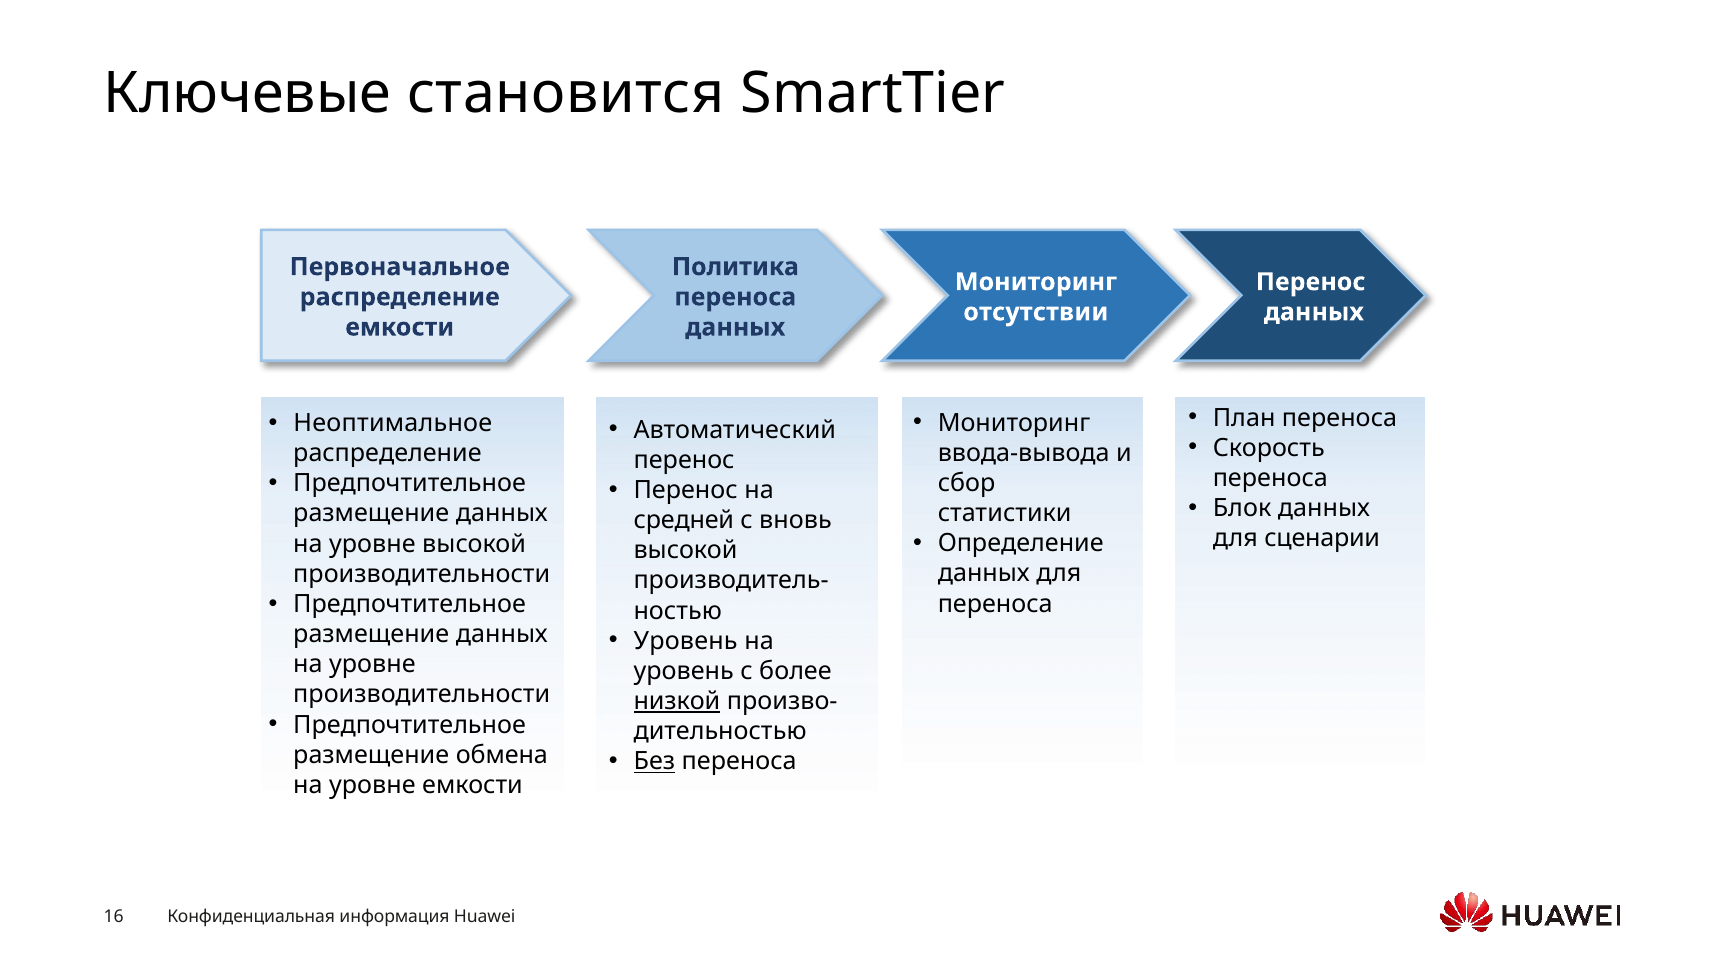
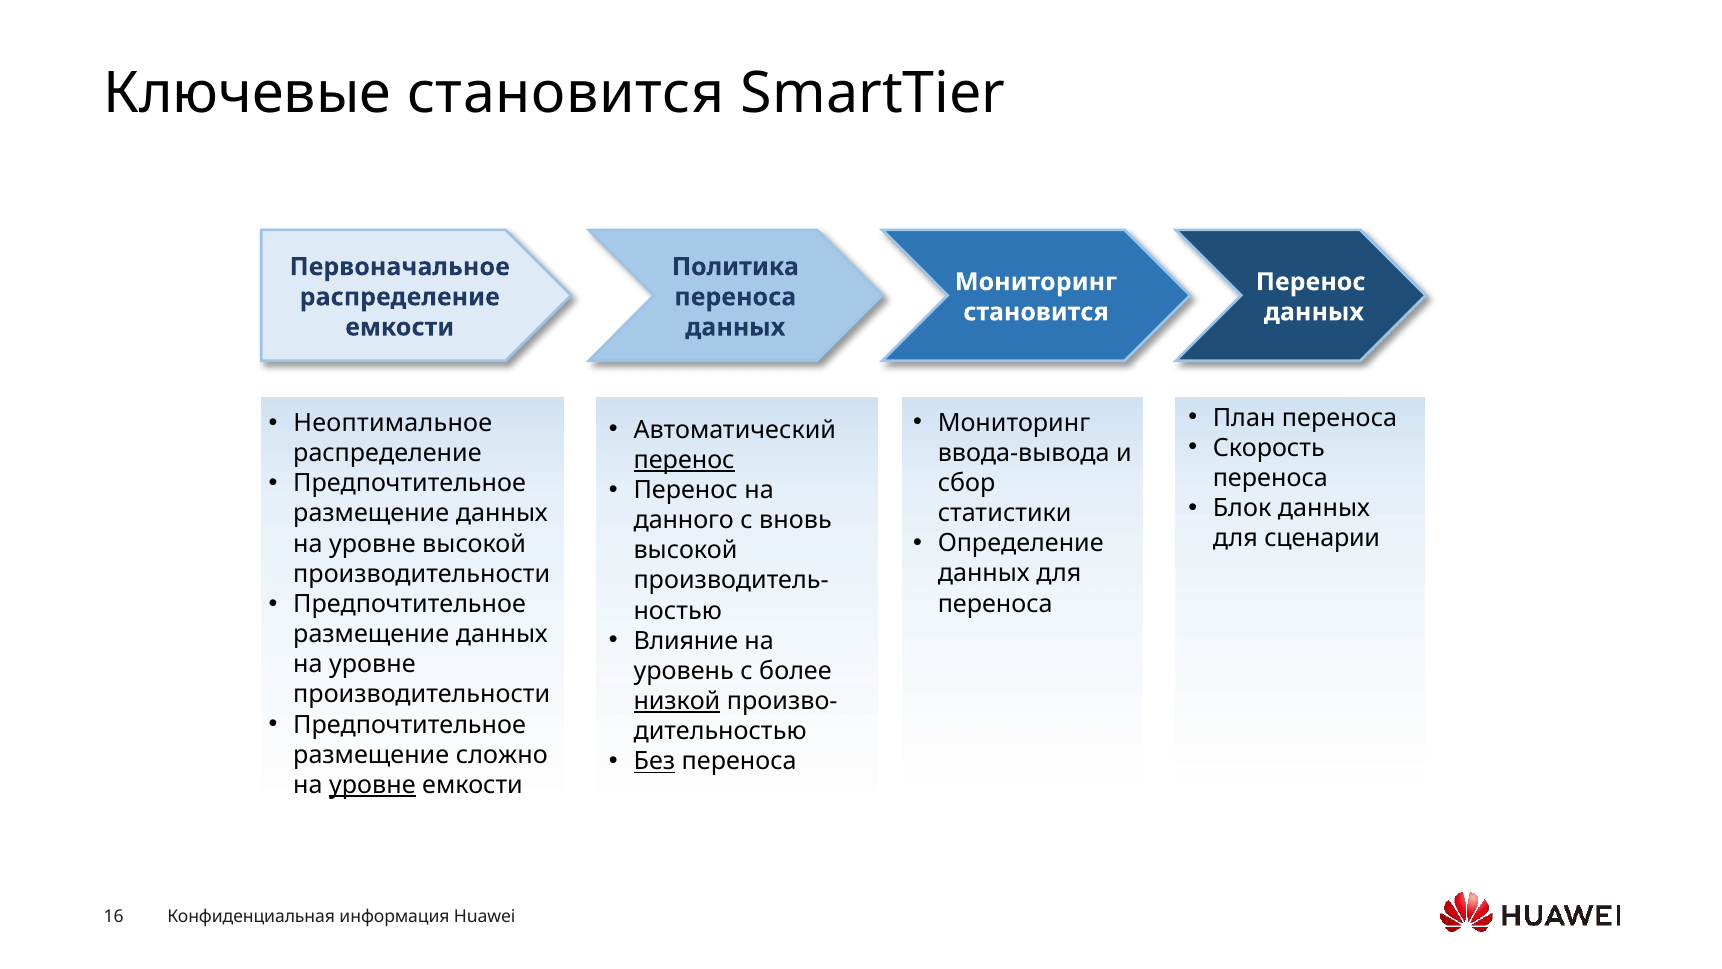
отсутствии at (1036, 312): отсутствии -> становится
перенос at (684, 460) underline: none -> present
средней: средней -> данного
Уровень at (686, 641): Уровень -> Влияние
обмена: обмена -> сложно
уровне at (372, 785) underline: none -> present
